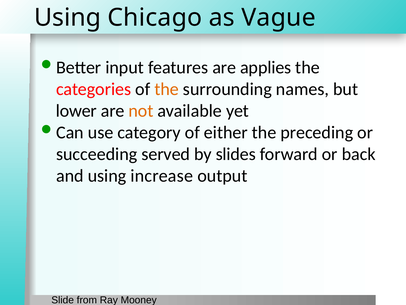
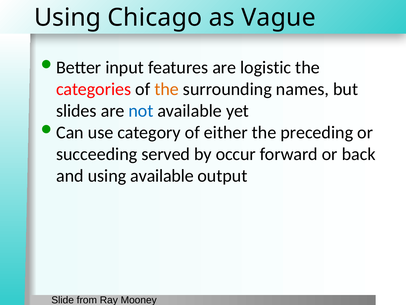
applies: applies -> logistic
lower: lower -> slides
not colour: orange -> blue
slides: slides -> occur
using increase: increase -> available
